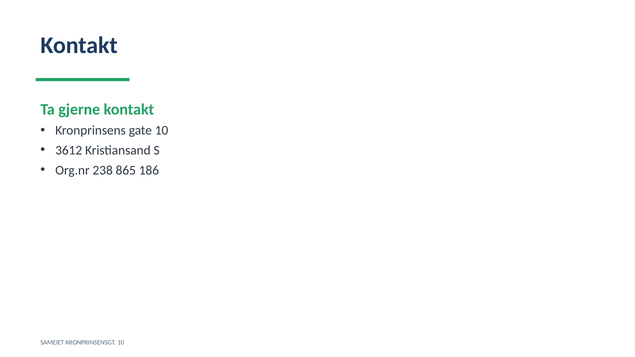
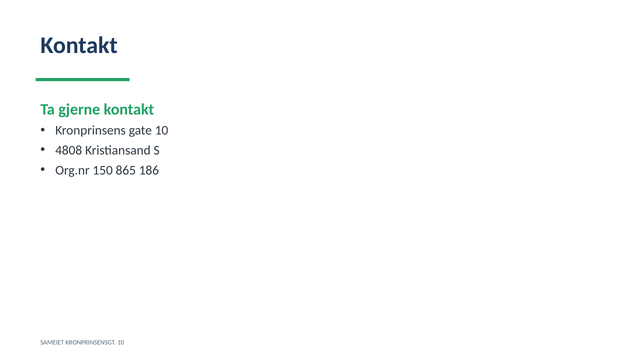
3612: 3612 -> 4808
238: 238 -> 150
